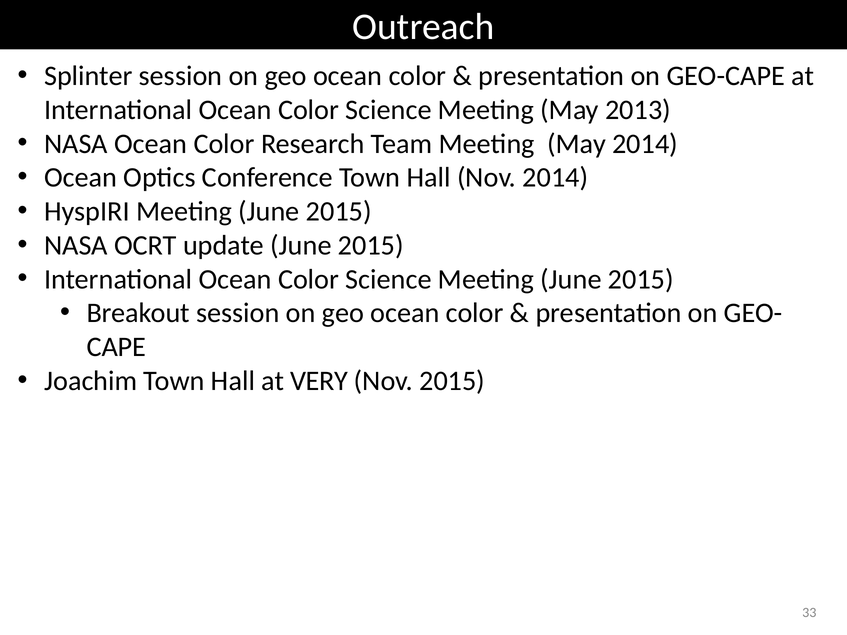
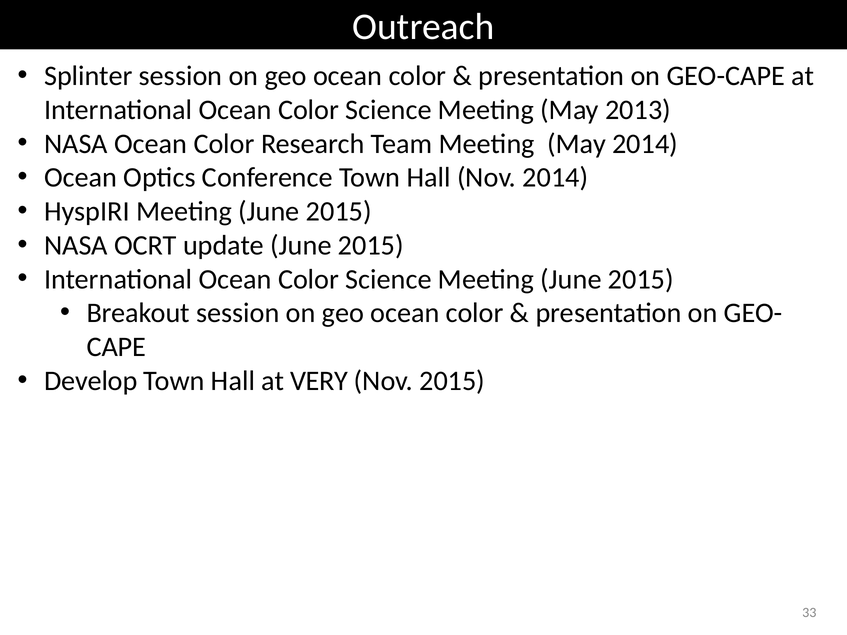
Joachim: Joachim -> Develop
